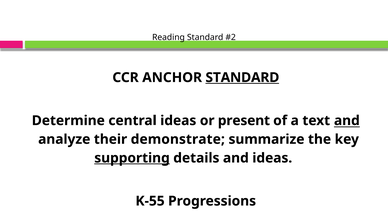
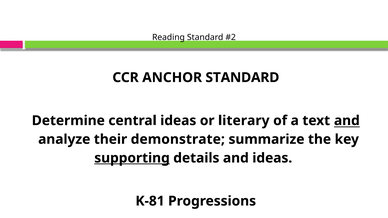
STANDARD at (242, 78) underline: present -> none
present: present -> literary
K-55: K-55 -> K-81
